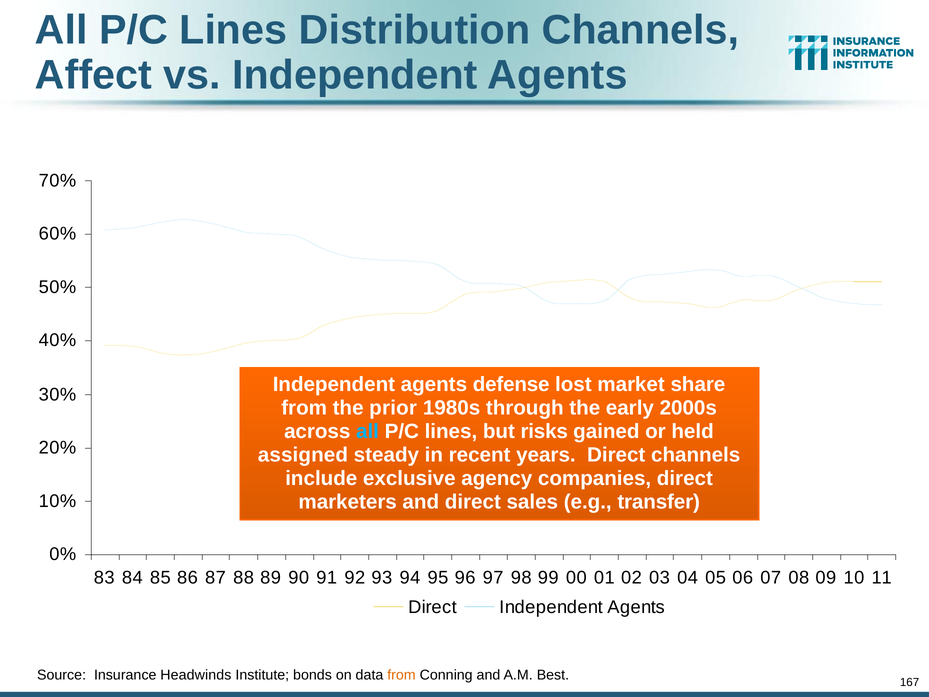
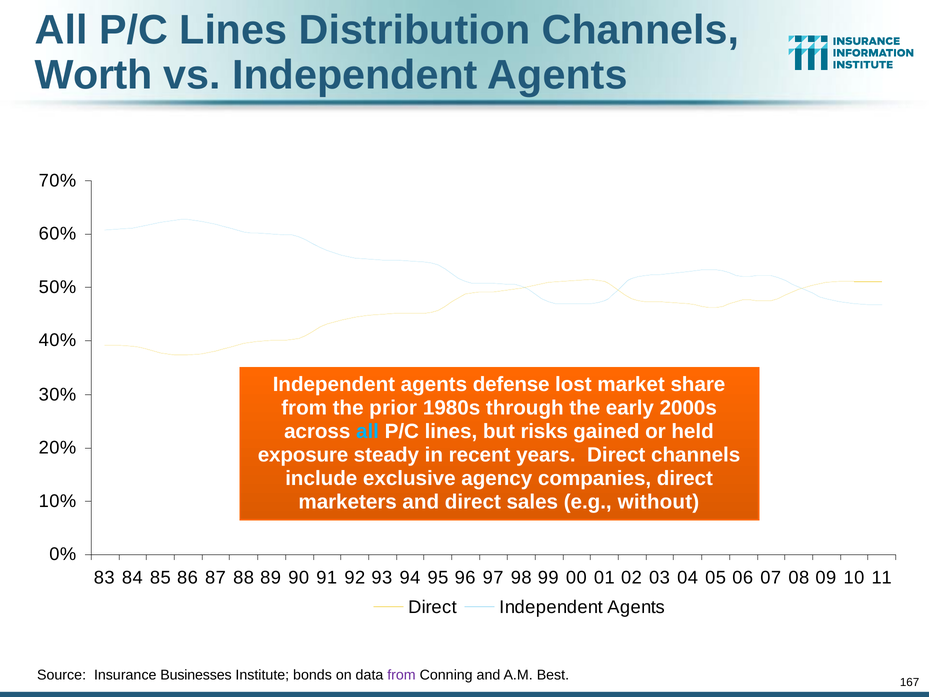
Affect: Affect -> Worth
assigned: assigned -> exposure
transfer: transfer -> without
Headwinds: Headwinds -> Businesses
from at (401, 675) colour: orange -> purple
